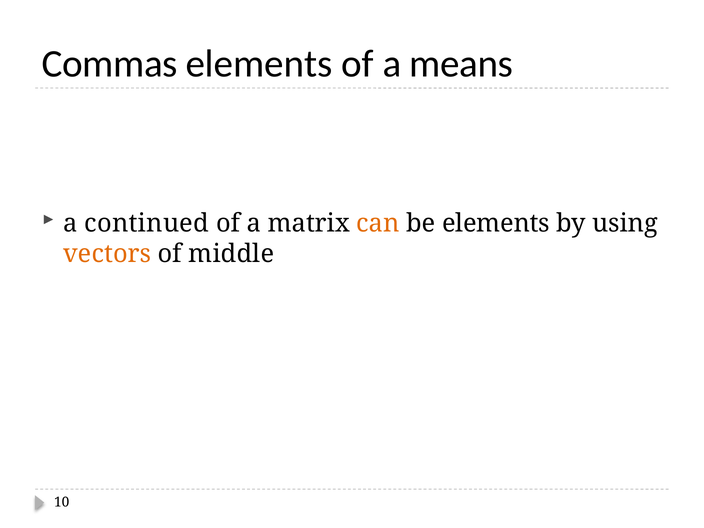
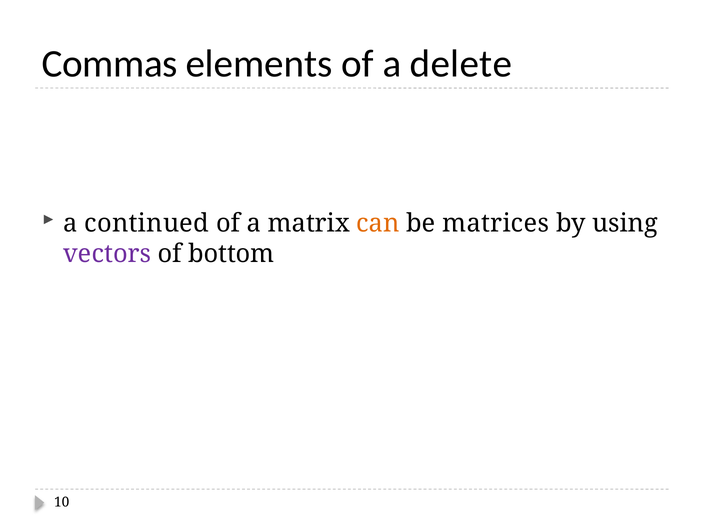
means: means -> delete
be elements: elements -> matrices
vectors colour: orange -> purple
middle: middle -> bottom
